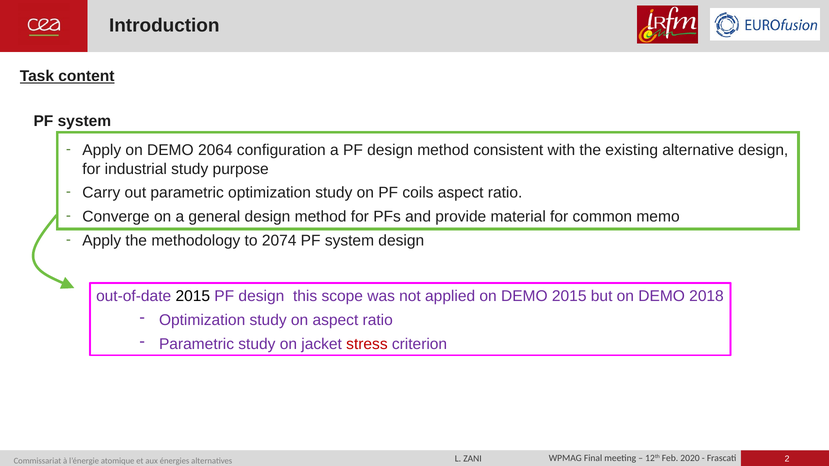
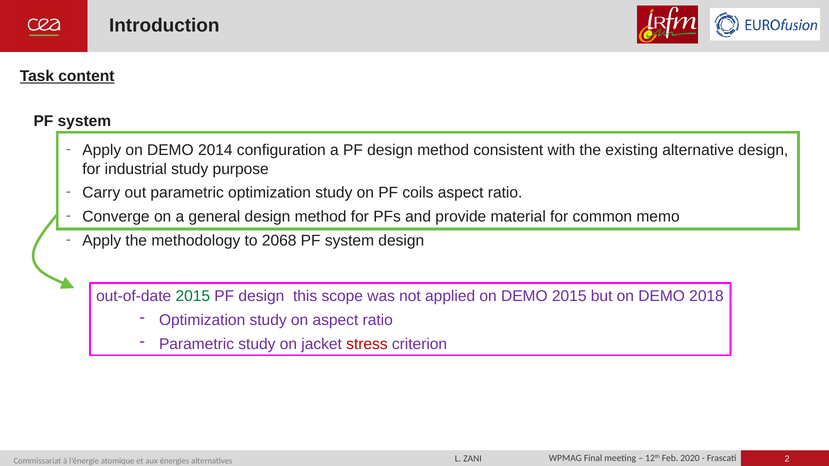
2064: 2064 -> 2014
2074: 2074 -> 2068
2015 at (193, 297) colour: black -> green
